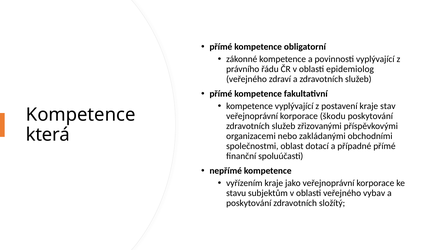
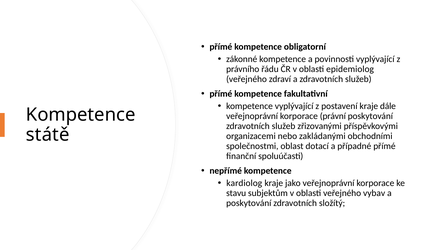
stav: stav -> dále
škodu: škodu -> právní
která: která -> státě
vyřízením: vyřízením -> kardiolog
